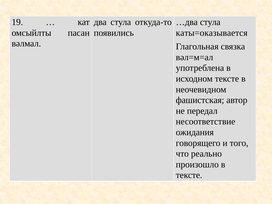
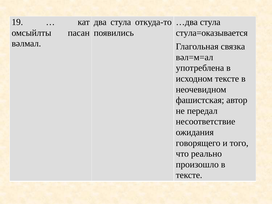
каты=оказывается: каты=оказывается -> стула=оказывается
